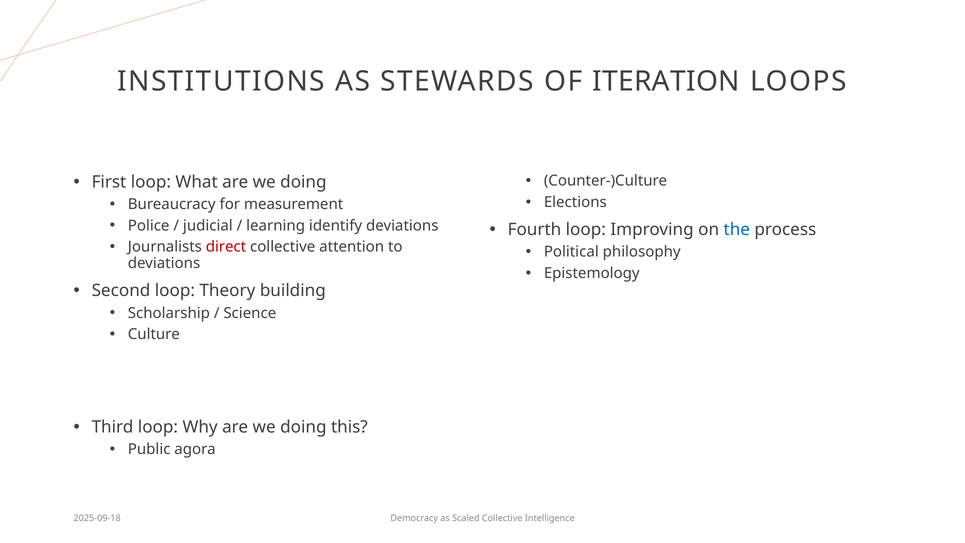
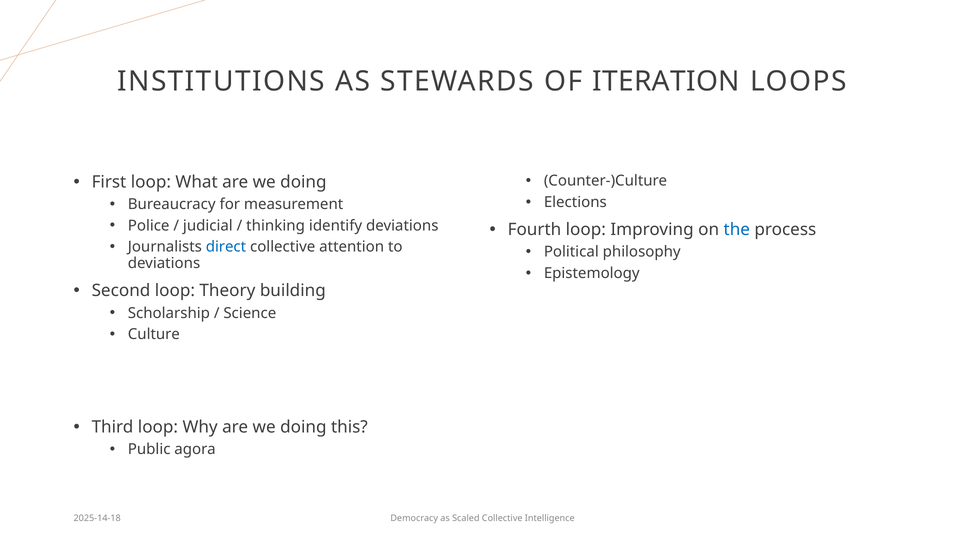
learning: learning -> thinking
direct colour: red -> blue
2025-09-18: 2025-09-18 -> 2025-14-18
